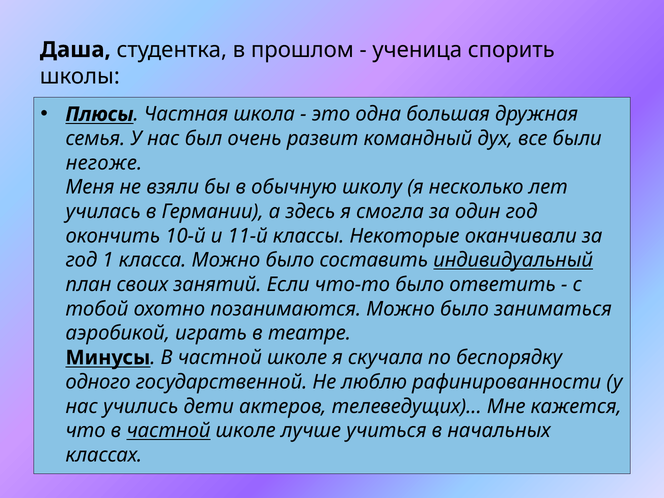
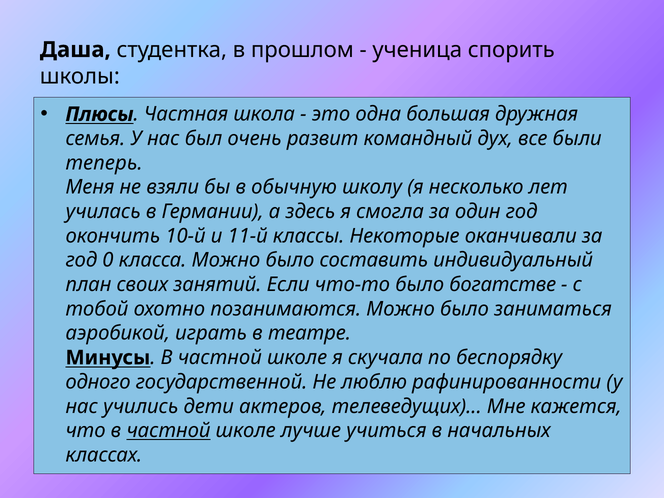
негоже: негоже -> теперь
1: 1 -> 0
индивидуальный underline: present -> none
ответить: ответить -> богатстве
